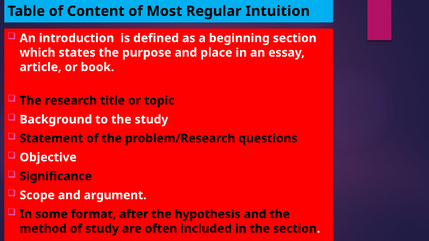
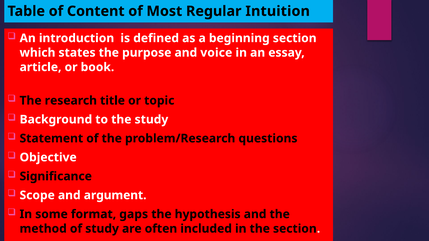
place: place -> voice
after: after -> gaps
